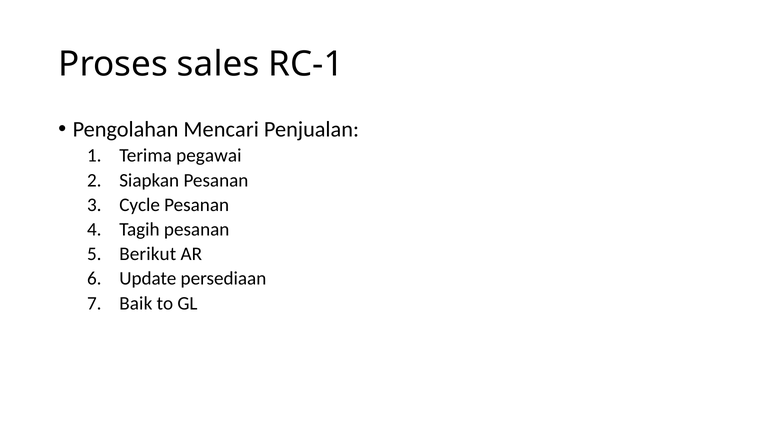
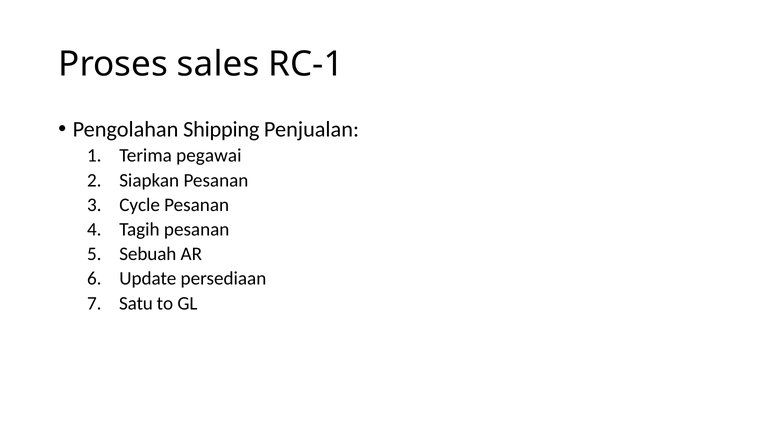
Mencari: Mencari -> Shipping
Berikut: Berikut -> Sebuah
Baik: Baik -> Satu
